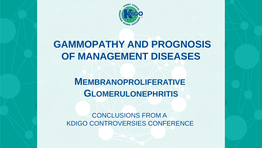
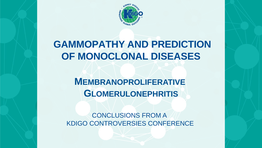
PROGNOSIS: PROGNOSIS -> PREDICTION
MANAGEMENT: MANAGEMENT -> MONOCLONAL
